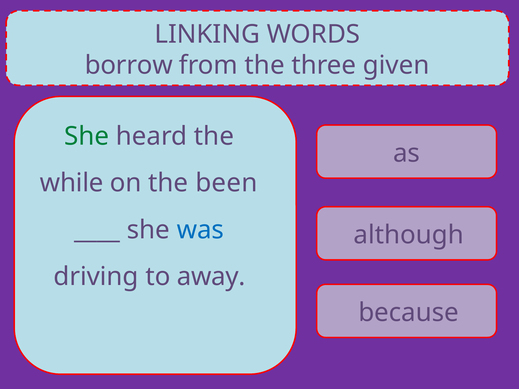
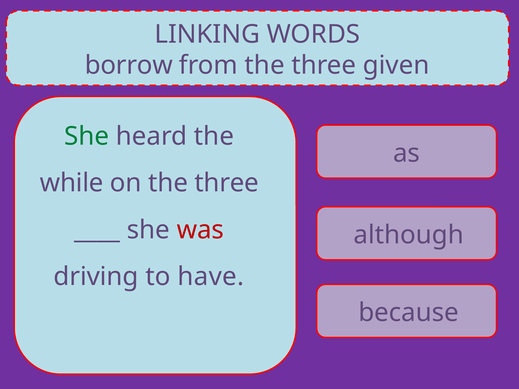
on the been: been -> three
was colour: blue -> red
away: away -> have
